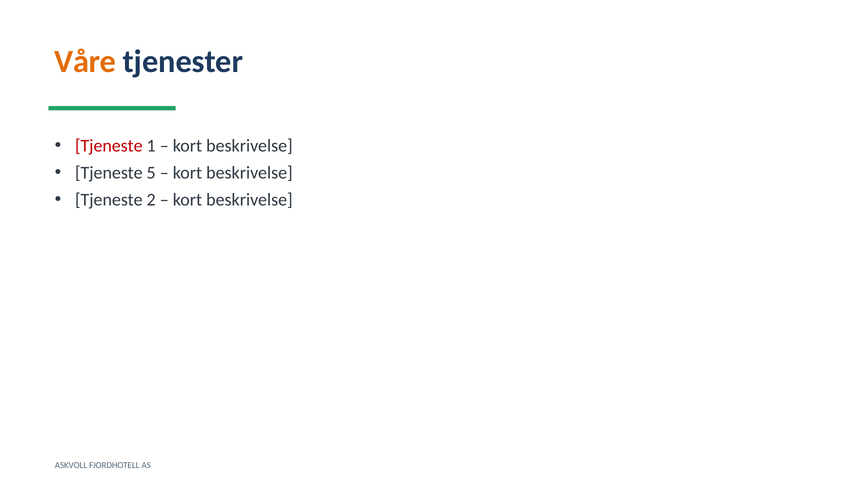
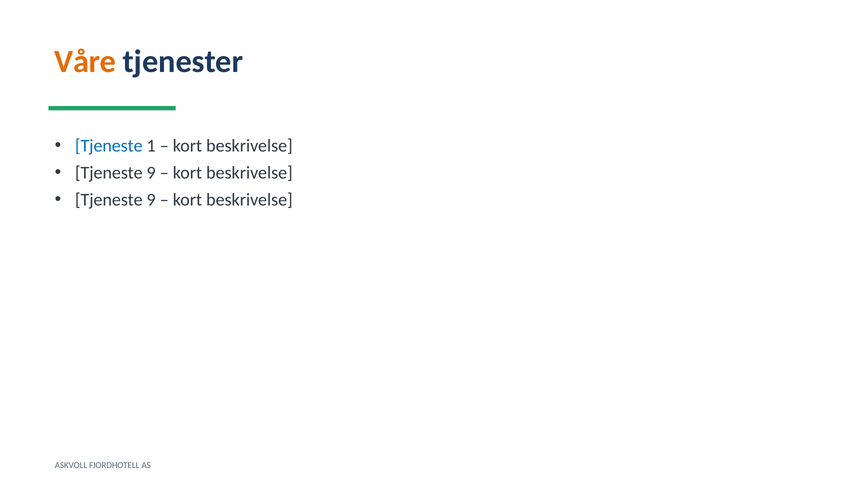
Tjeneste at (109, 146) colour: red -> blue
5 at (151, 173): 5 -> 9
2 at (151, 200): 2 -> 9
